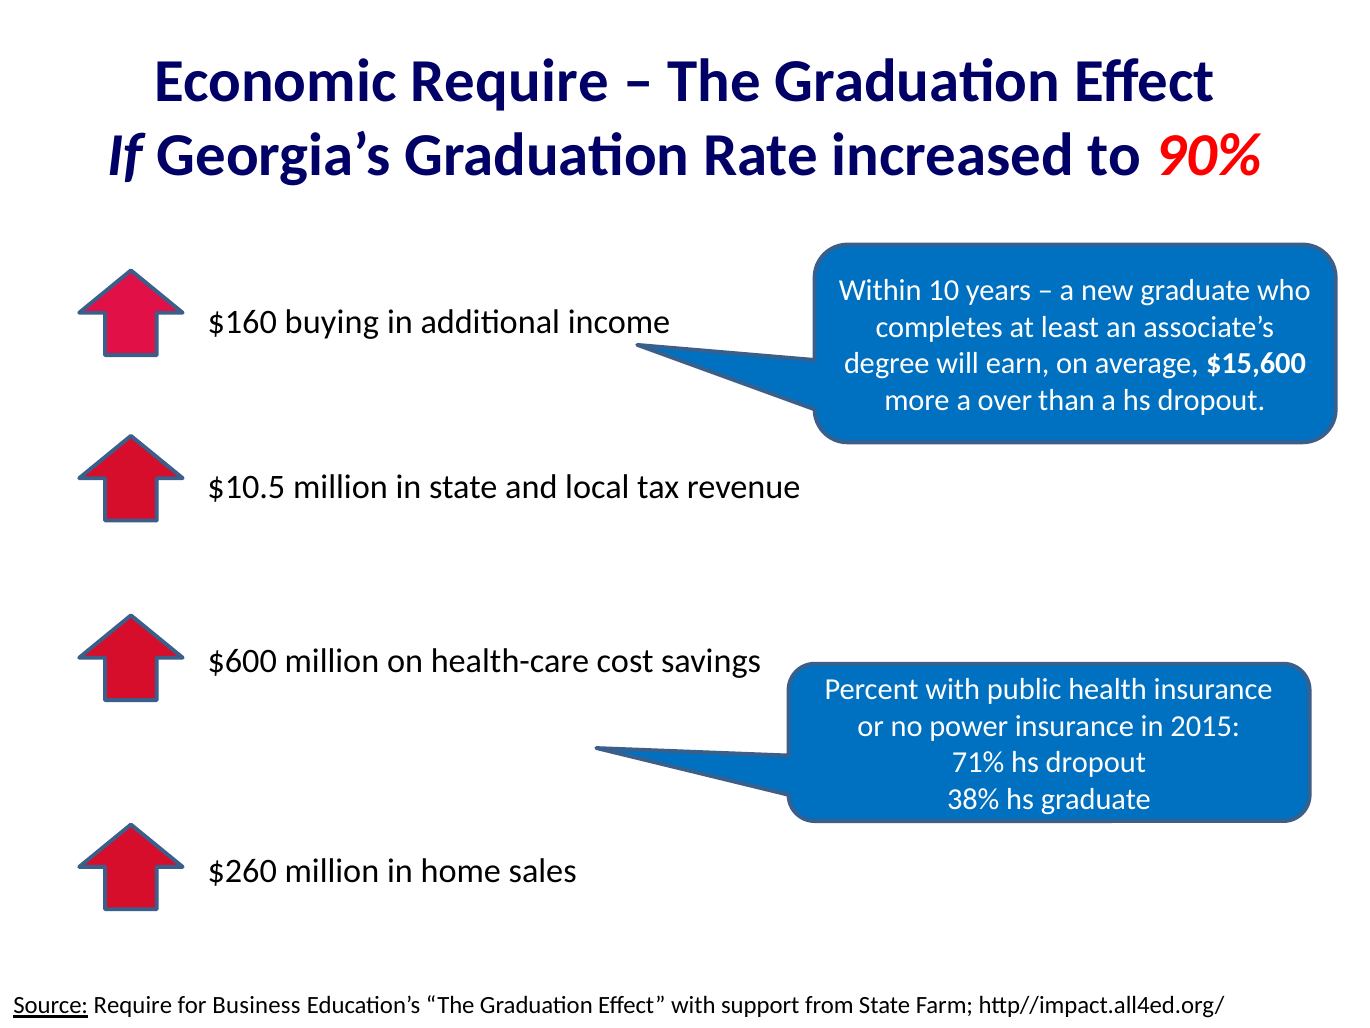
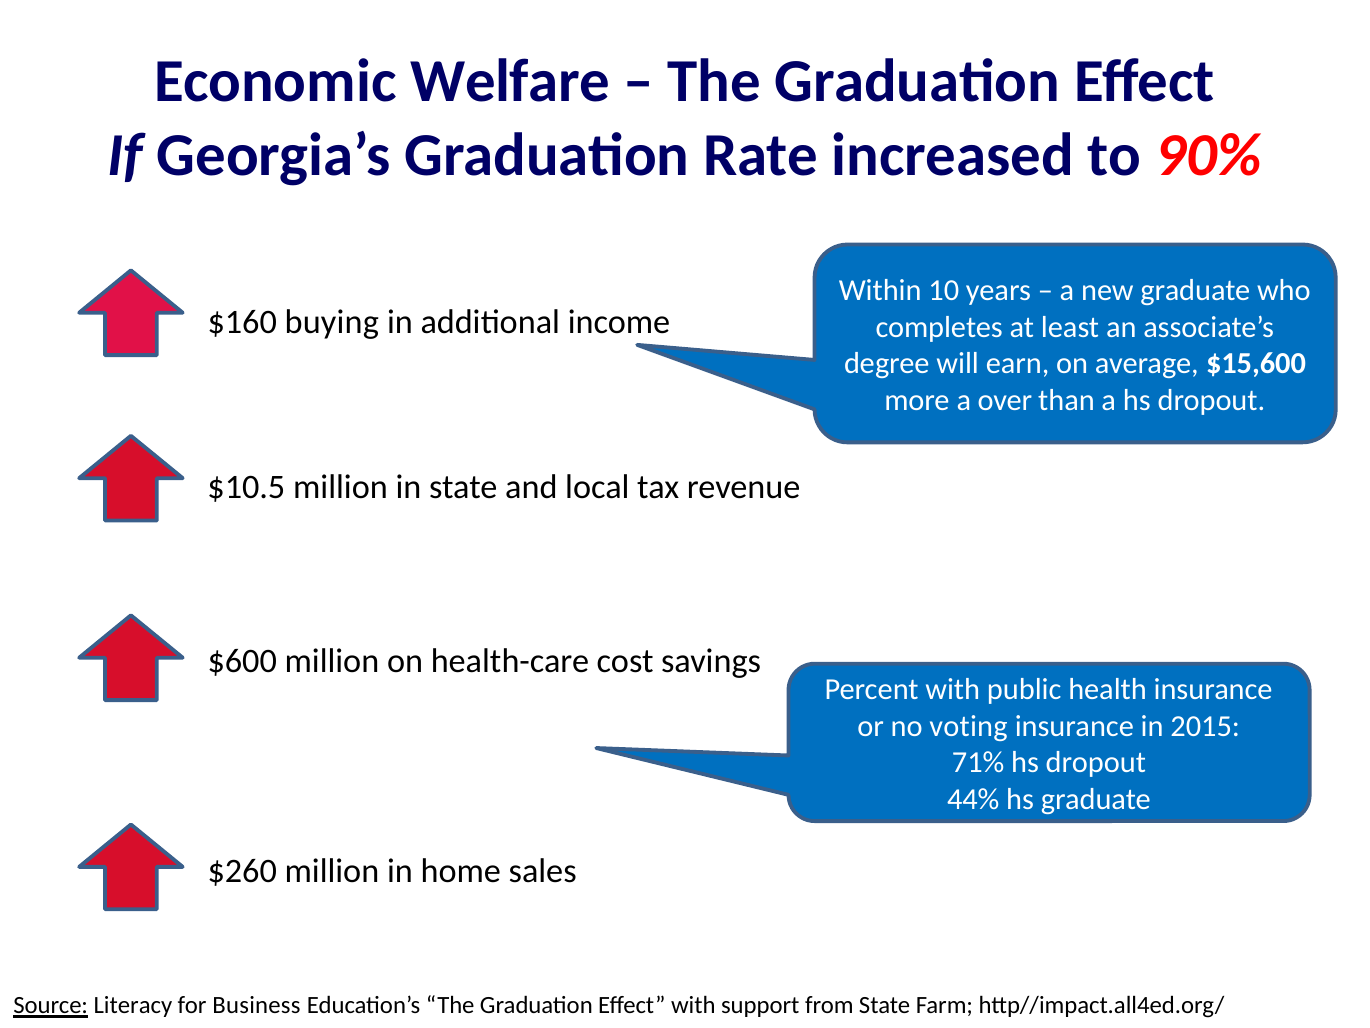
Economic Require: Require -> Welfare
power: power -> voting
38%: 38% -> 44%
Source Require: Require -> Literacy
